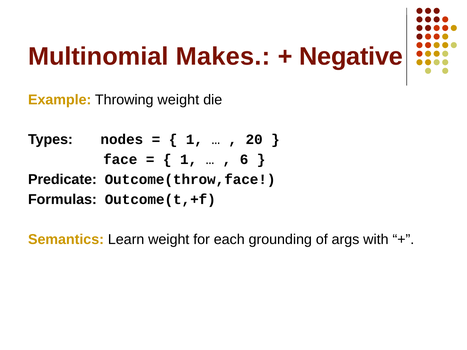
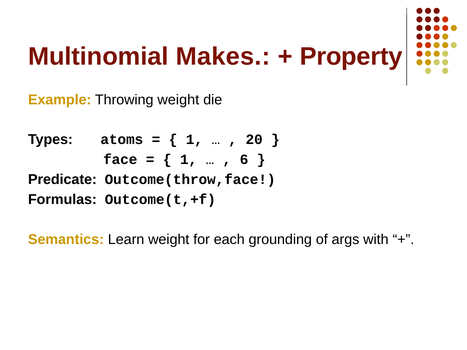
Negative: Negative -> Property
nodes: nodes -> atoms
